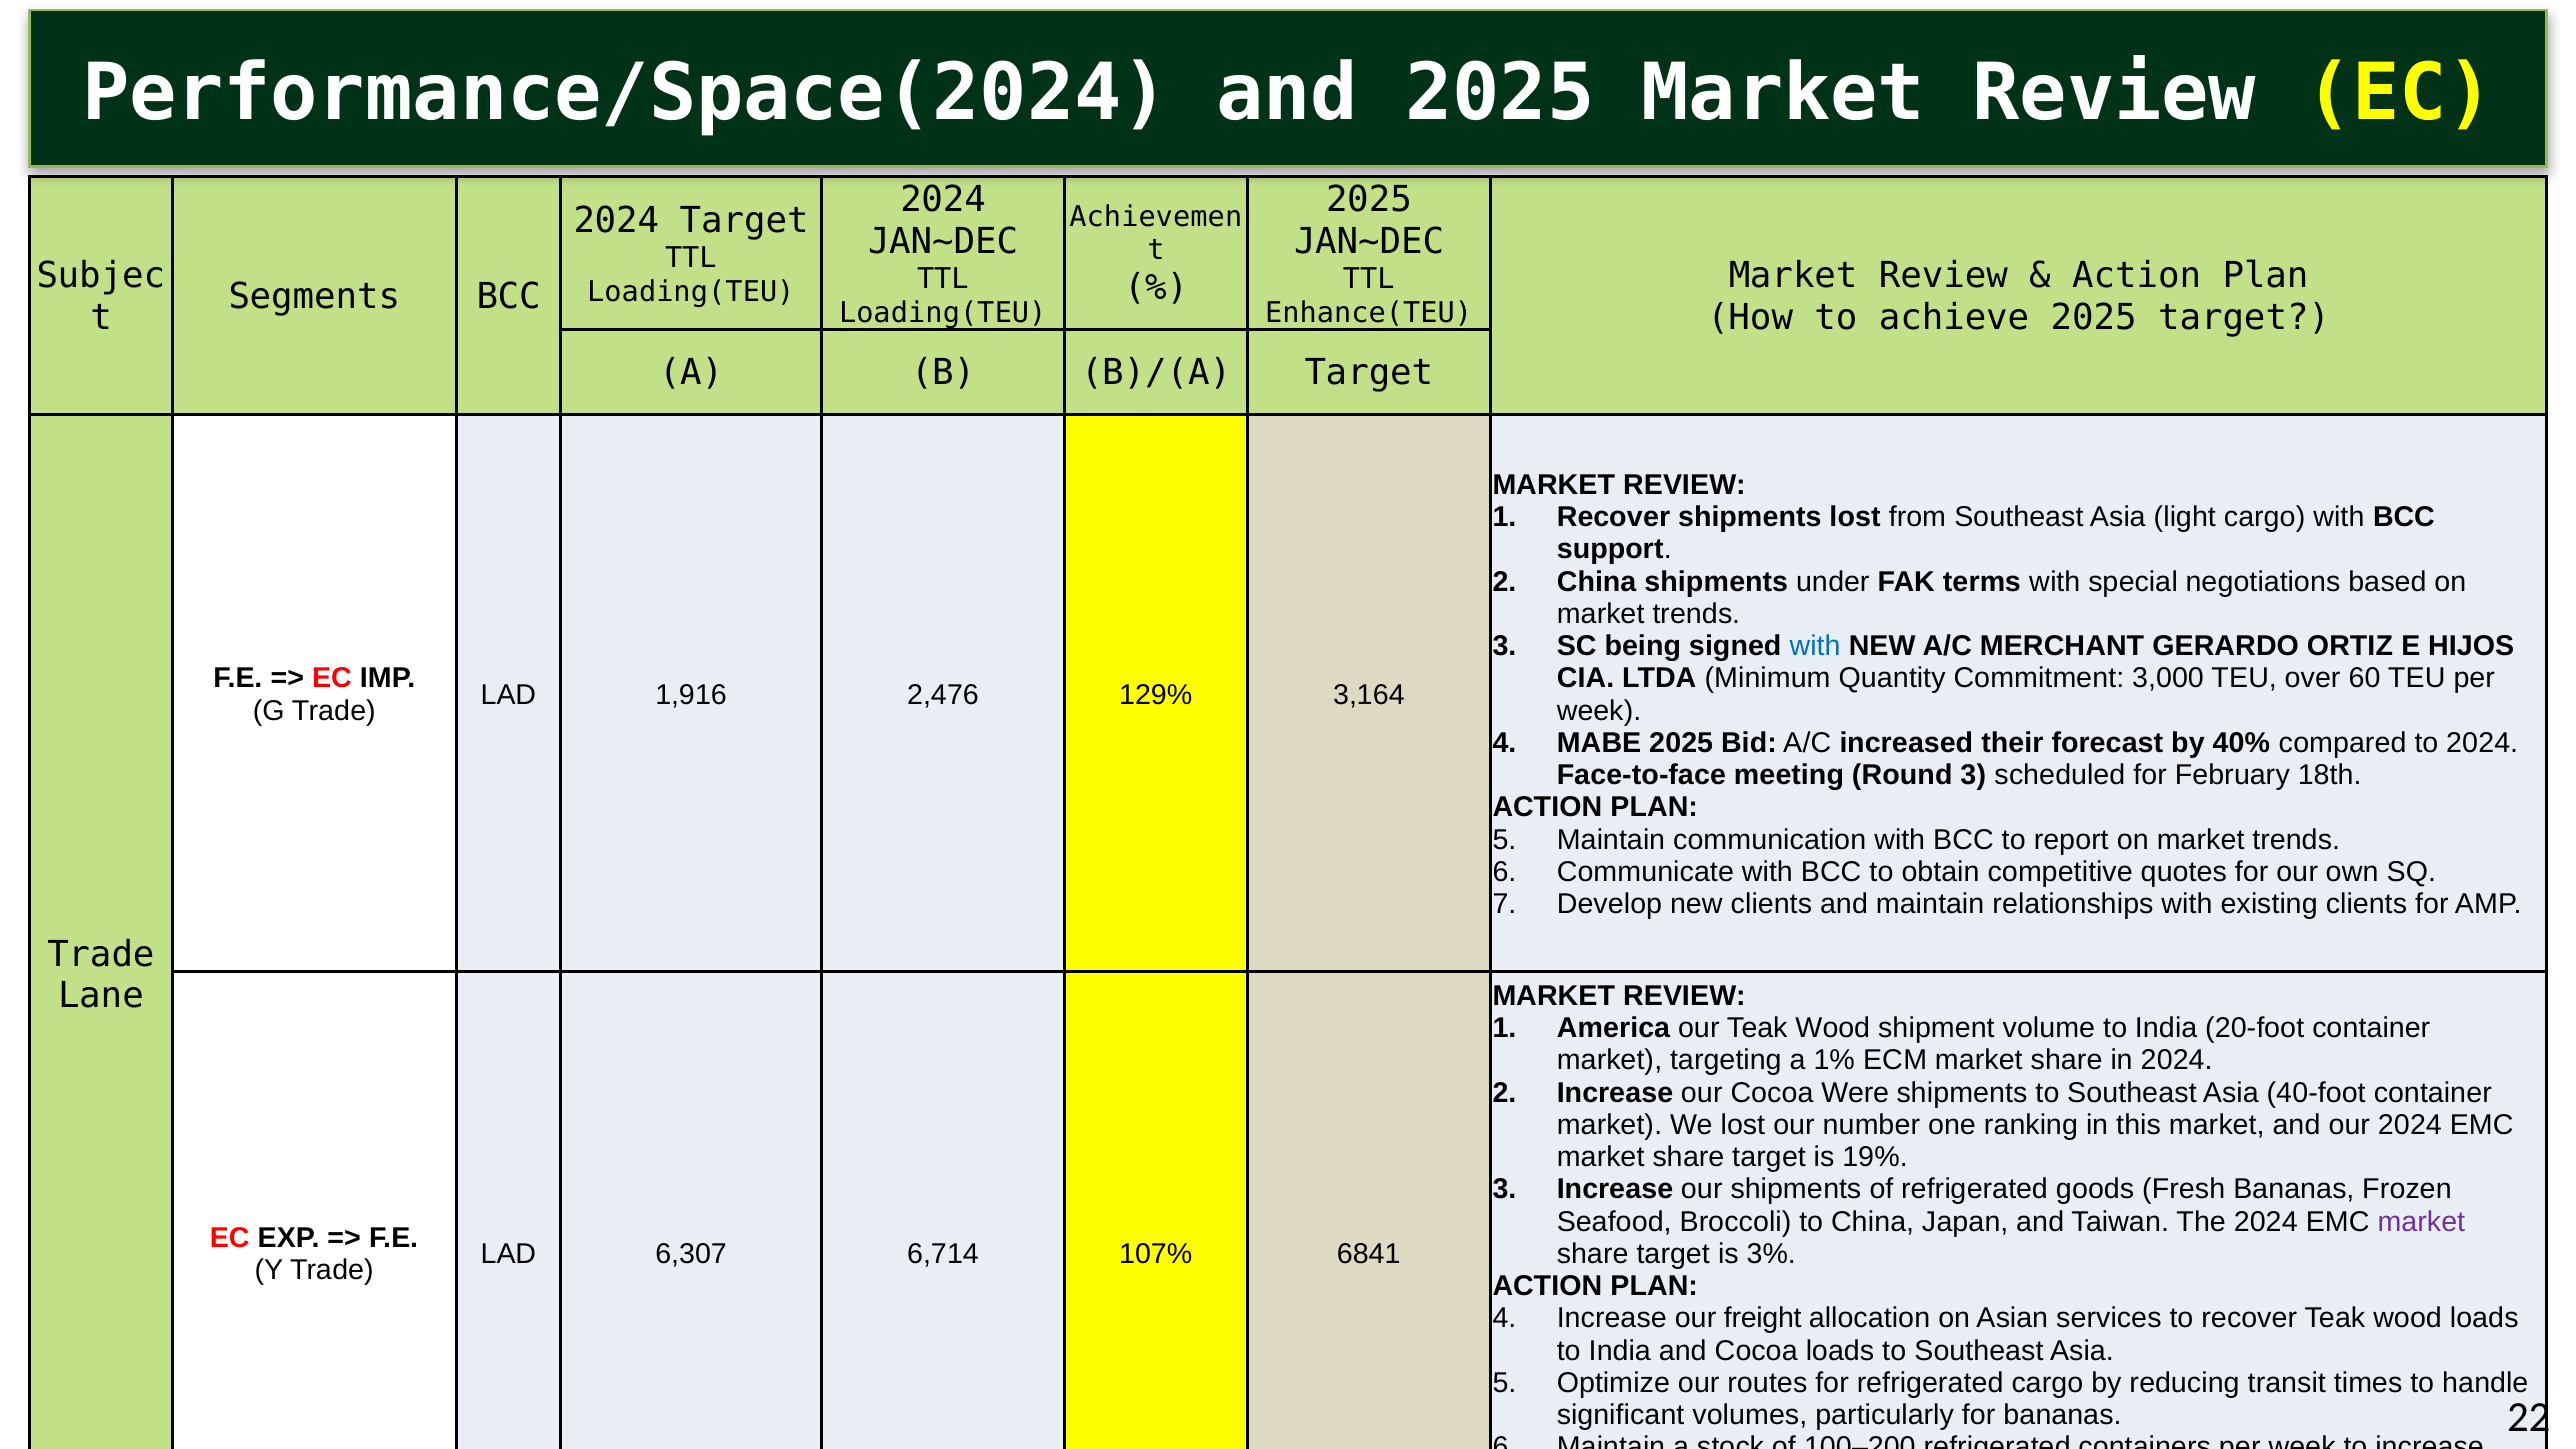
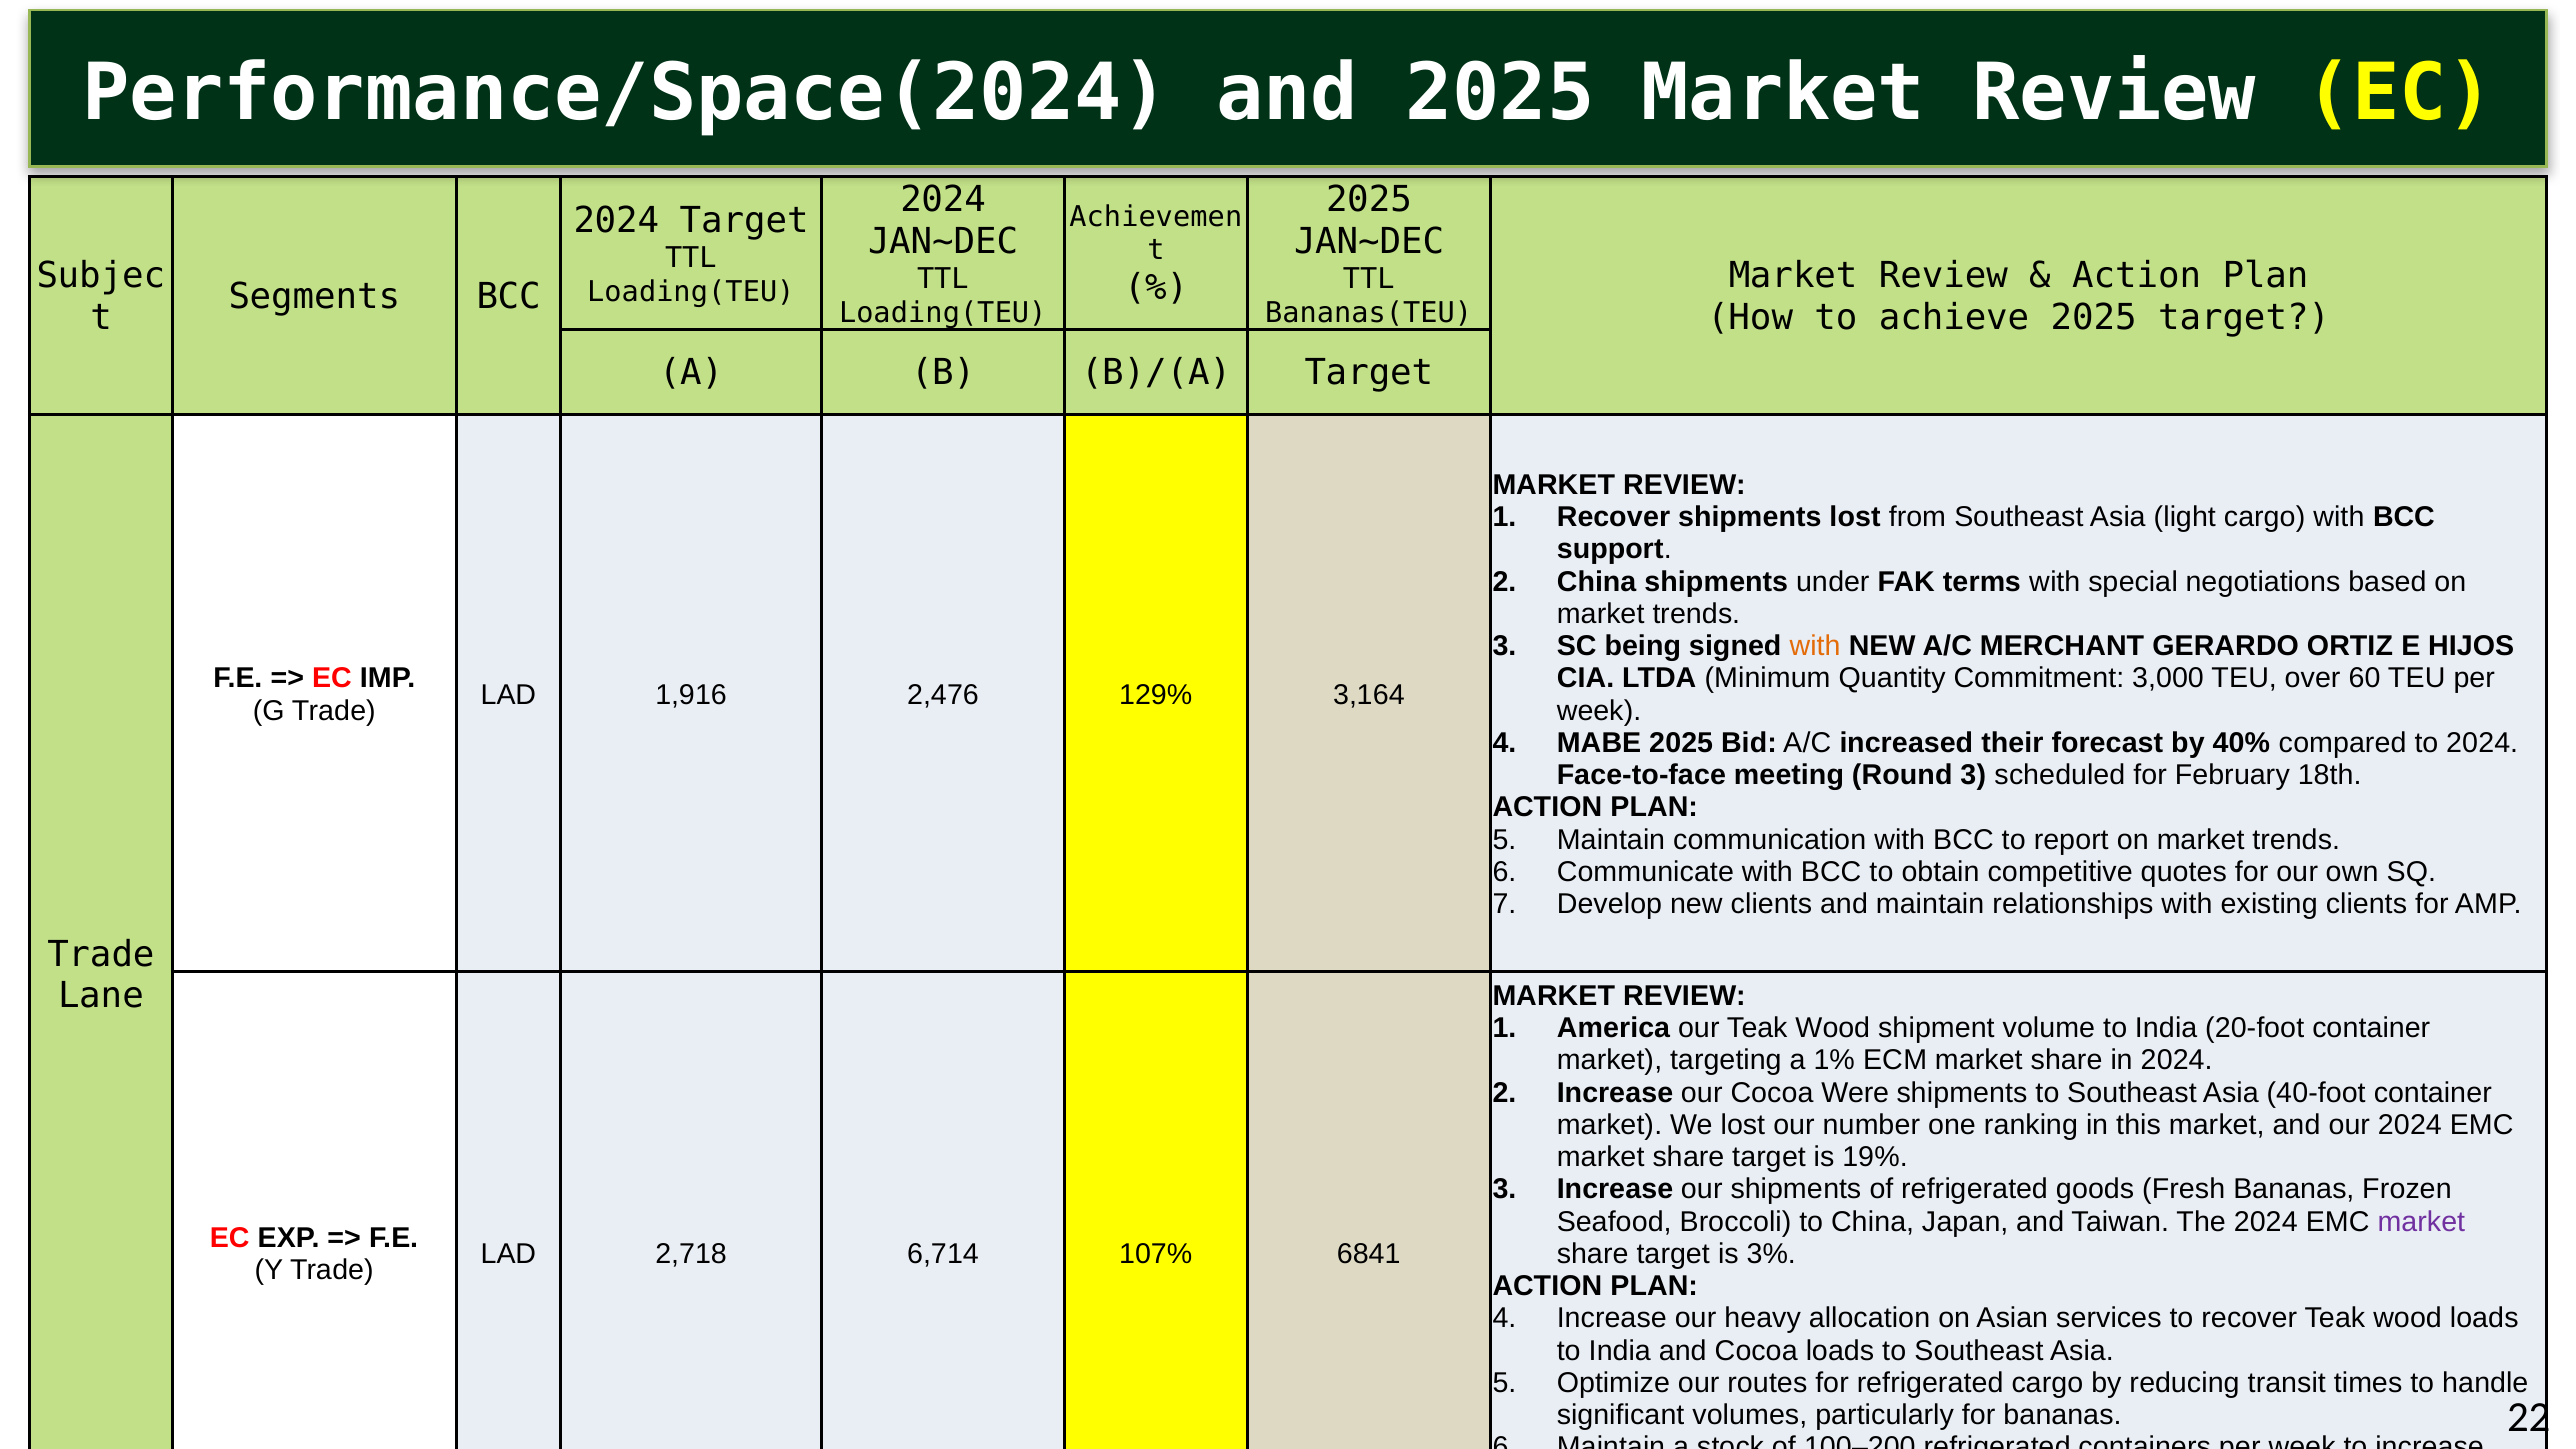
Enhance(TEU: Enhance(TEU -> Bananas(TEU
with at (1815, 646) colour: blue -> orange
6,307: 6,307 -> 2,718
freight: freight -> heavy
